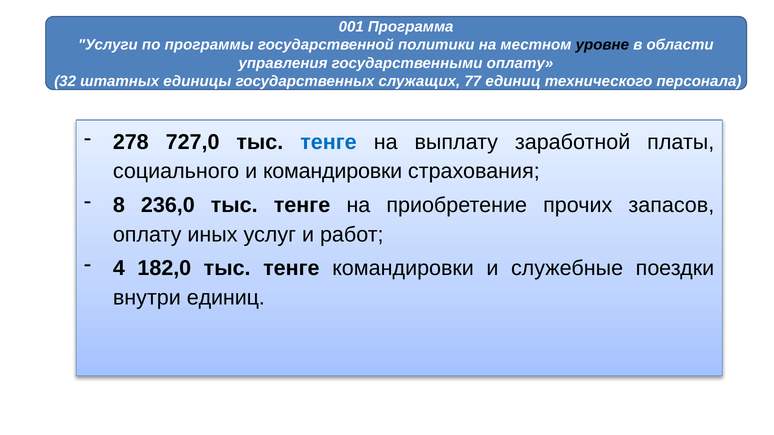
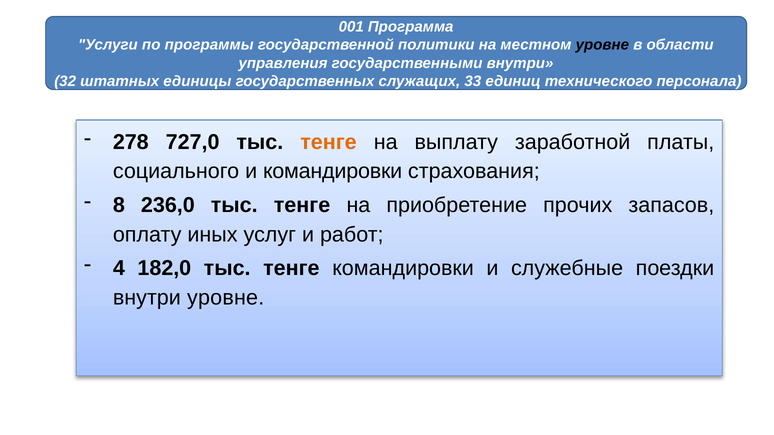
государственными оплату: оплату -> внутри
77: 77 -> 33
тенге at (329, 142) colour: blue -> orange
внутри единиц: единиц -> уровне
